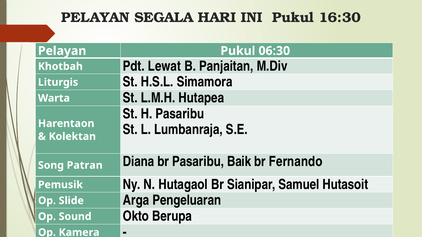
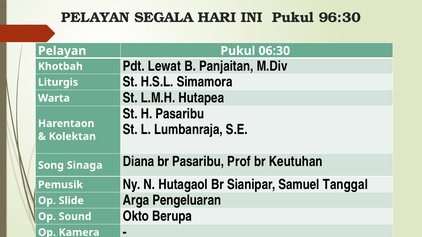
16:30: 16:30 -> 96:30
Patran: Patran -> Sinaga
Baik: Baik -> Prof
Fernando: Fernando -> Keutuhan
Hutasoit: Hutasoit -> Tanggal
